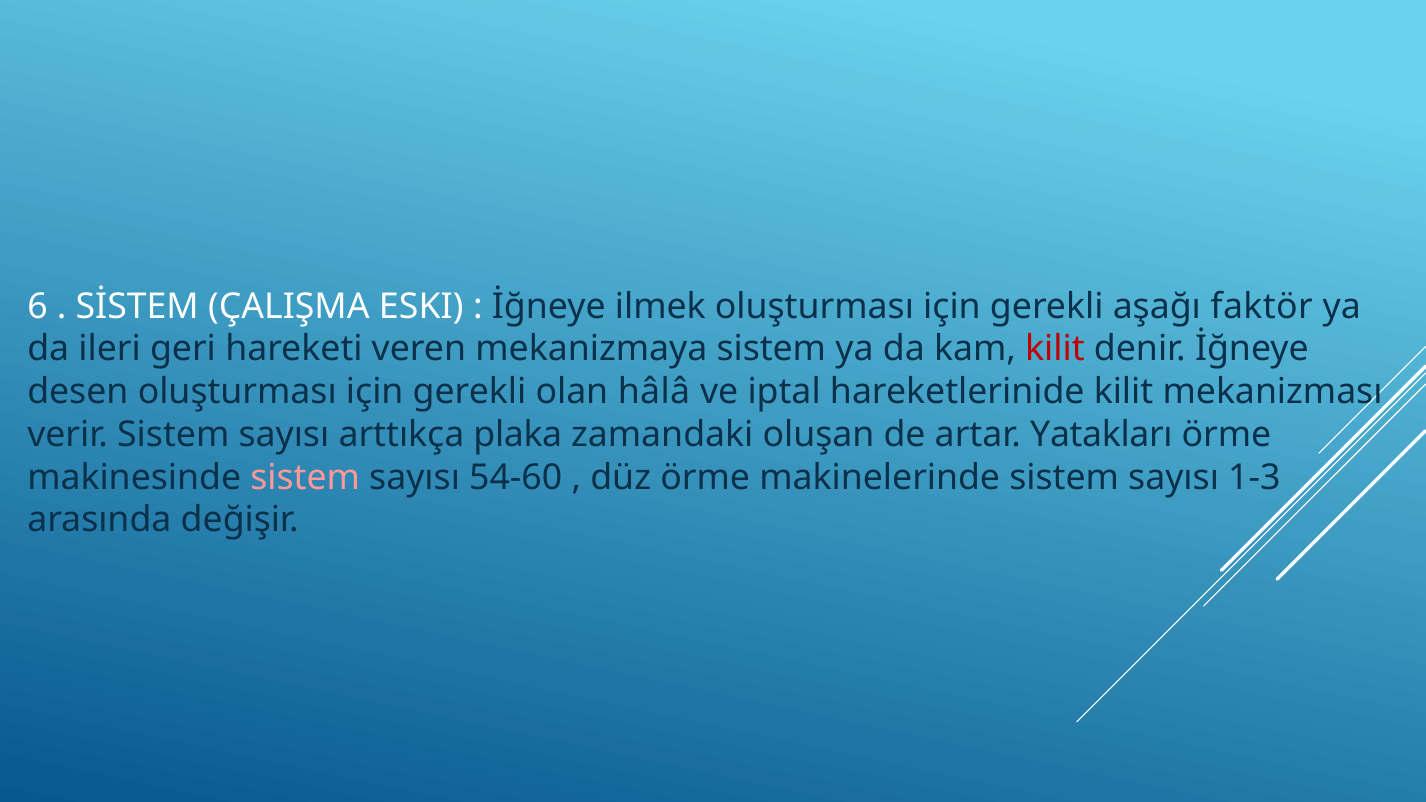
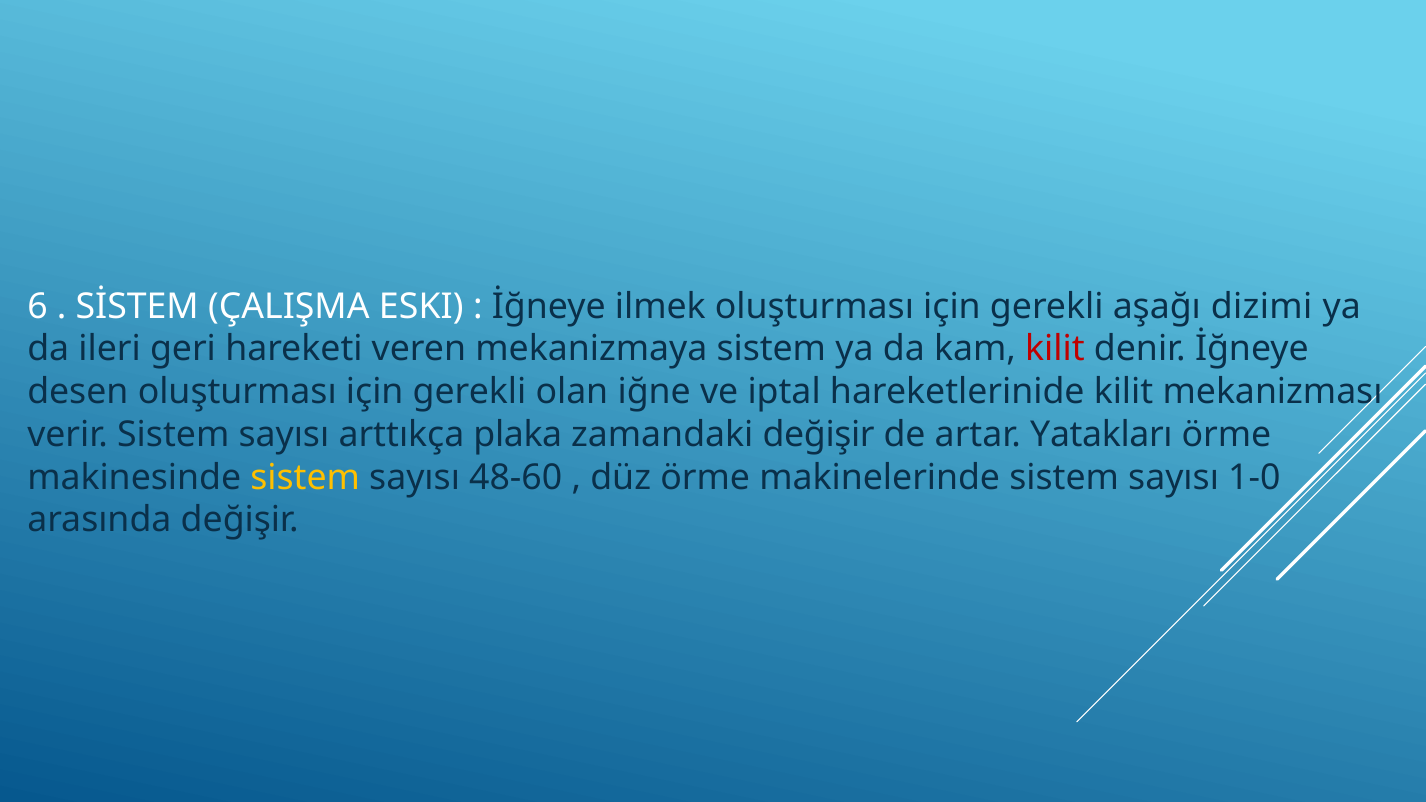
faktör: faktör -> dizimi
hâlâ: hâlâ -> iğne
zamandaki oluşan: oluşan -> değişir
sistem at (305, 478) colour: pink -> yellow
54-60: 54-60 -> 48-60
1-3: 1-3 -> 1-0
